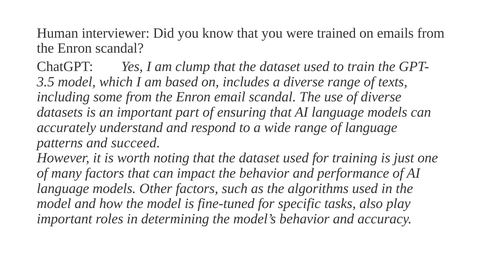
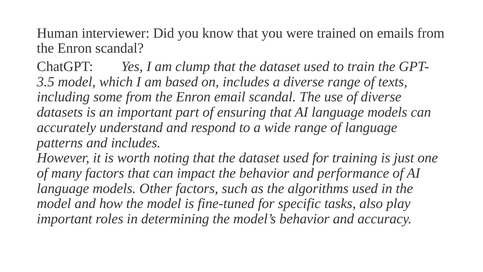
and succeed: succeed -> includes
